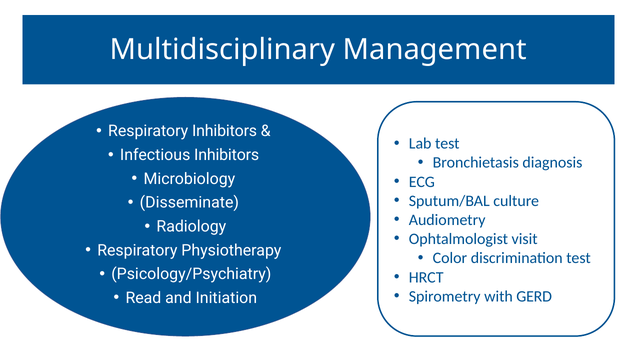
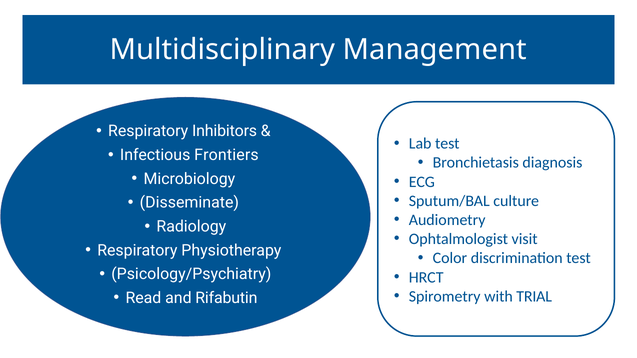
Infectious Inhibitors: Inhibitors -> Frontiers
GERD: GERD -> TRIAL
Initiation: Initiation -> Rifabutin
